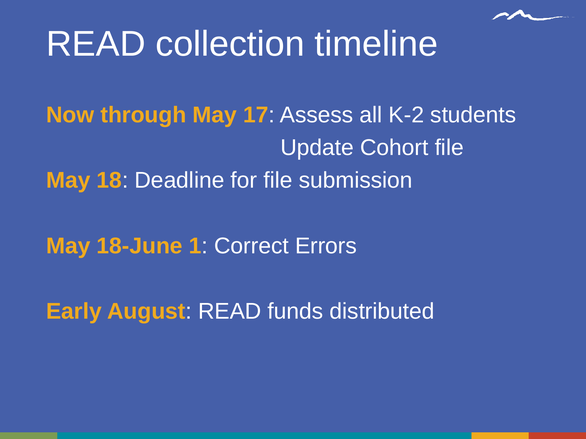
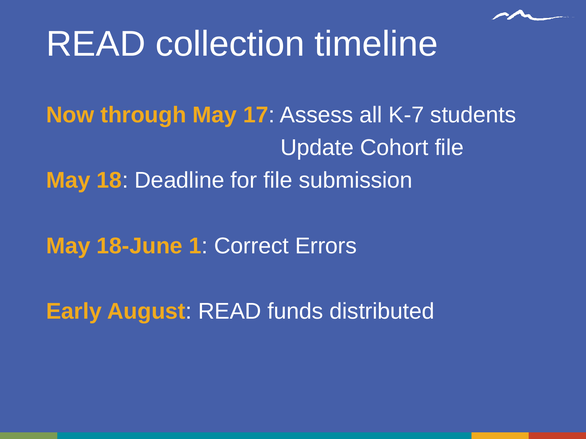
K-2: K-2 -> K-7
